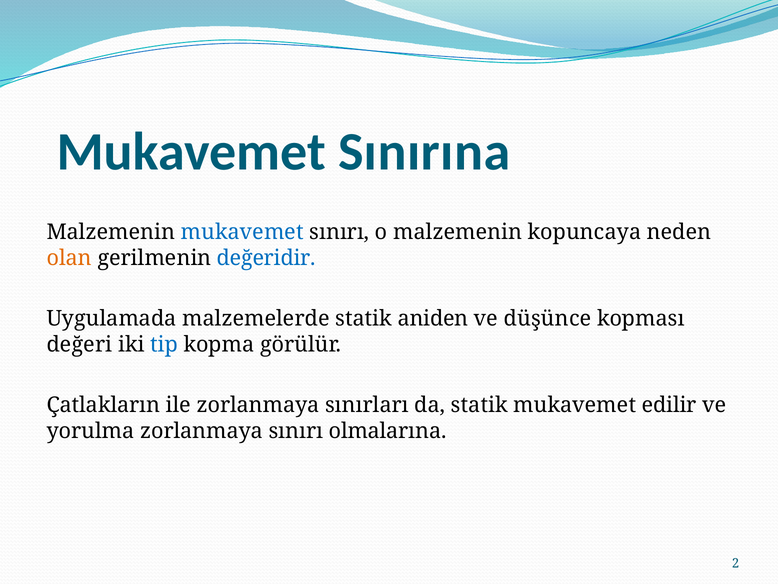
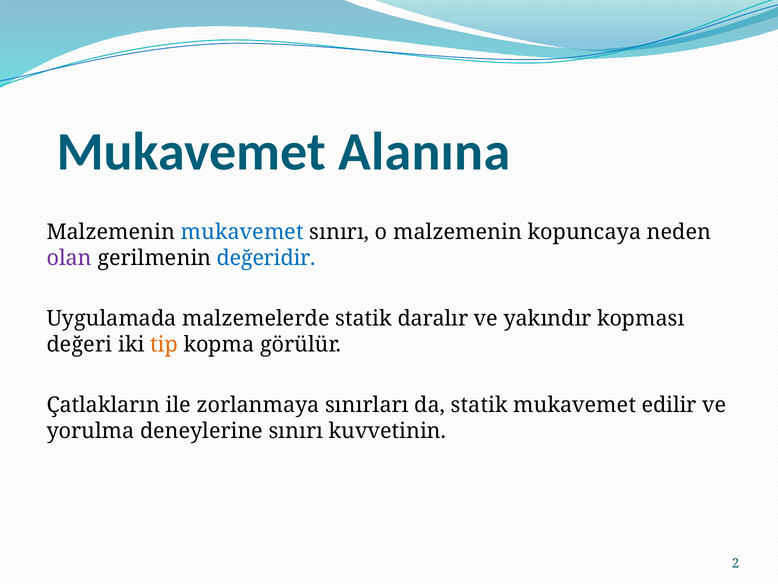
Sınırına: Sınırına -> Alanına
olan colour: orange -> purple
aniden: aniden -> daralır
düşünce: düşünce -> yakındır
tip colour: blue -> orange
yorulma zorlanmaya: zorlanmaya -> deneylerine
olmalarına: olmalarına -> kuvvetinin
